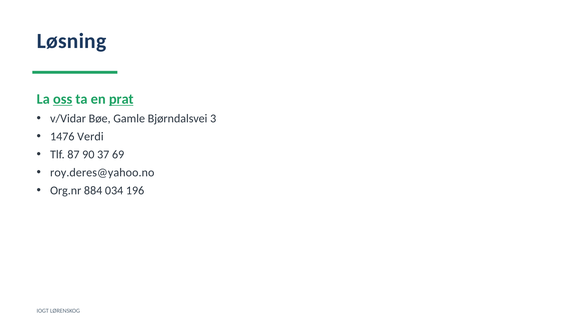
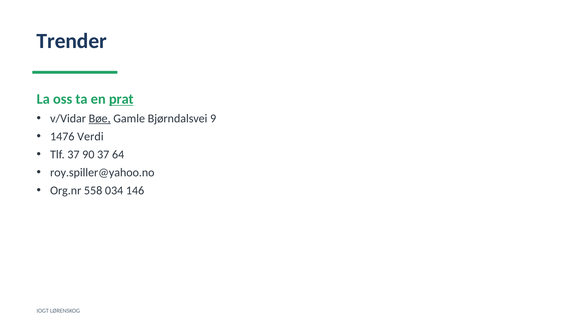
Løsning: Løsning -> Trender
oss underline: present -> none
Bøe underline: none -> present
3: 3 -> 9
Tlf 87: 87 -> 37
69: 69 -> 64
roy.deres@yahoo.no: roy.deres@yahoo.no -> roy.spiller@yahoo.no
884: 884 -> 558
196: 196 -> 146
